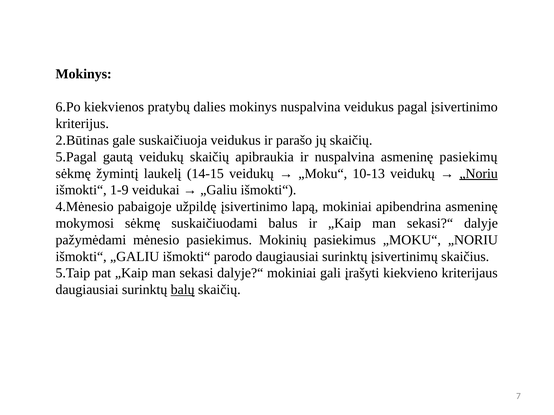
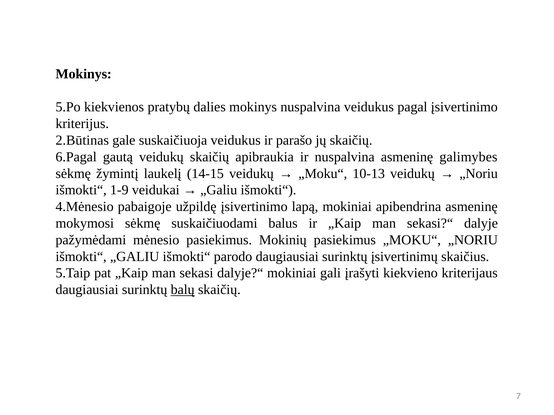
6.Po: 6.Po -> 5.Po
5.Pagal: 5.Pagal -> 6.Pagal
pasiekimų: pasiekimų -> galimybes
„Noriu at (479, 174) underline: present -> none
